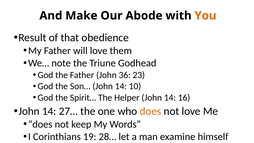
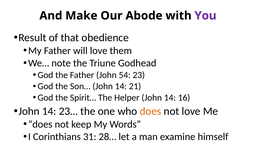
You colour: orange -> purple
36: 36 -> 54
10: 10 -> 21
27…: 27… -> 23…
19: 19 -> 31
